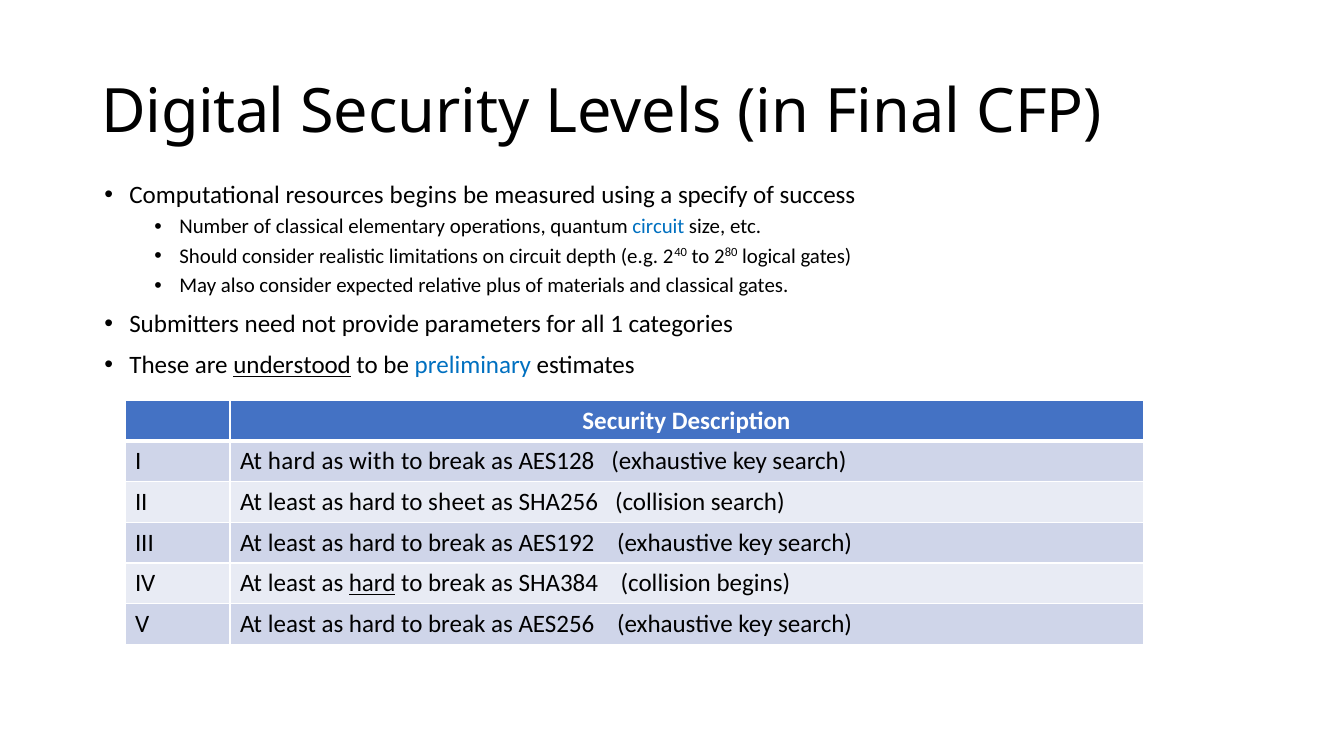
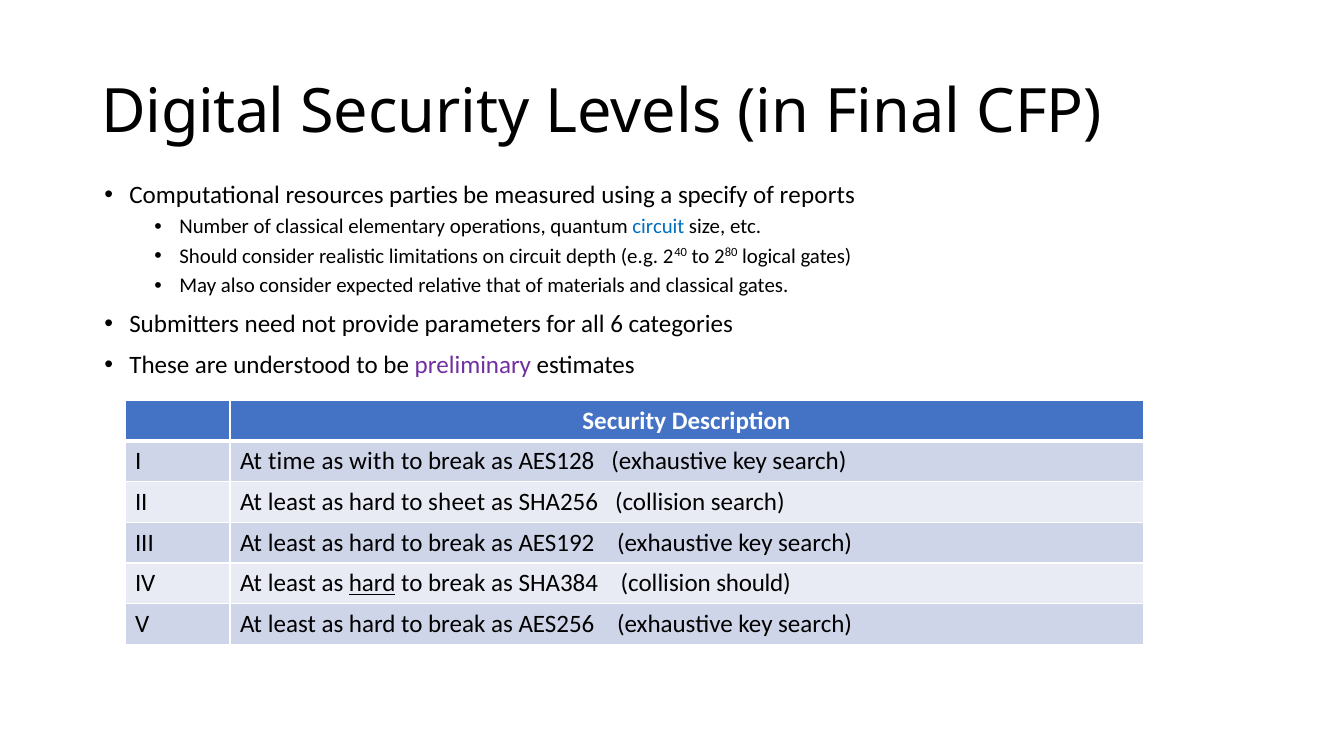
resources begins: begins -> parties
success: success -> reports
plus: plus -> that
1: 1 -> 6
understood underline: present -> none
preliminary colour: blue -> purple
At hard: hard -> time
collision begins: begins -> should
